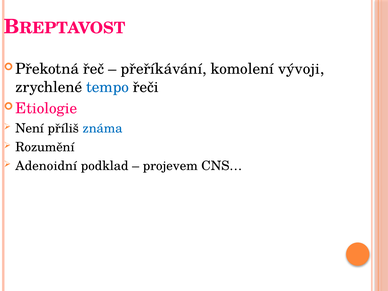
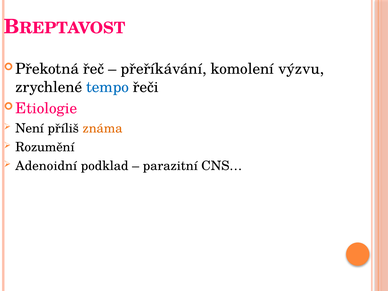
vývoji: vývoji -> výzvu
známa colour: blue -> orange
projevem: projevem -> parazitní
